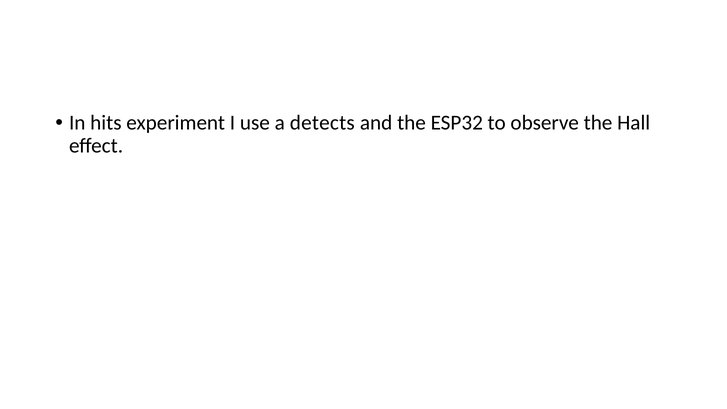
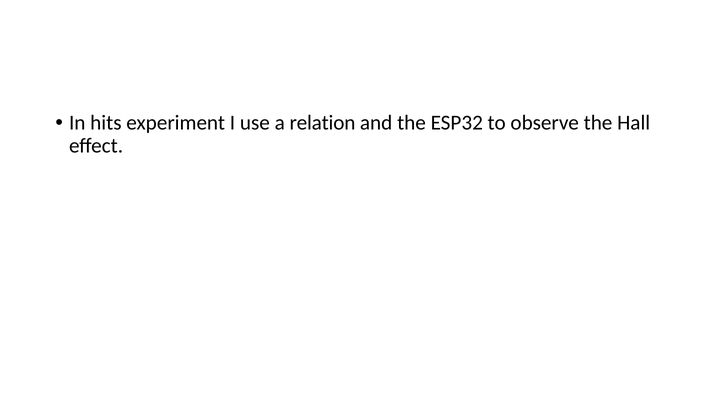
detects: detects -> relation
